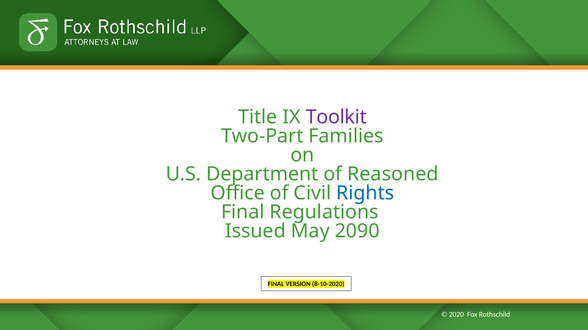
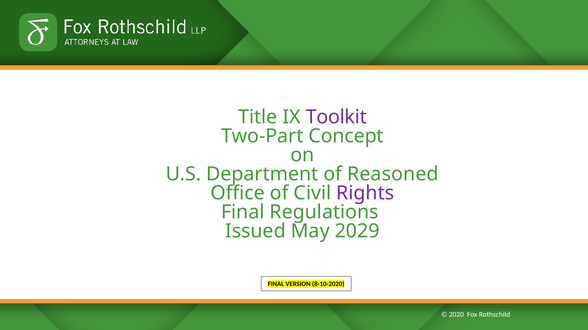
Families: Families -> Concept
Rights colour: blue -> purple
2090: 2090 -> 2029
